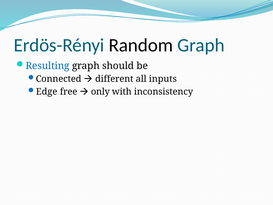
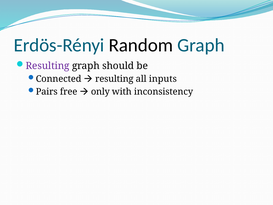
Resulting at (48, 66) colour: blue -> purple
different at (114, 79): different -> resulting
Edge: Edge -> Pairs
